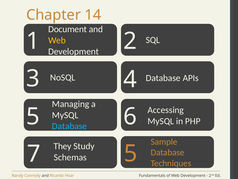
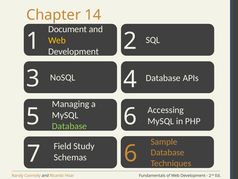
Database at (69, 126) colour: light blue -> light green
They: They -> Field
Schemas 5: 5 -> 6
